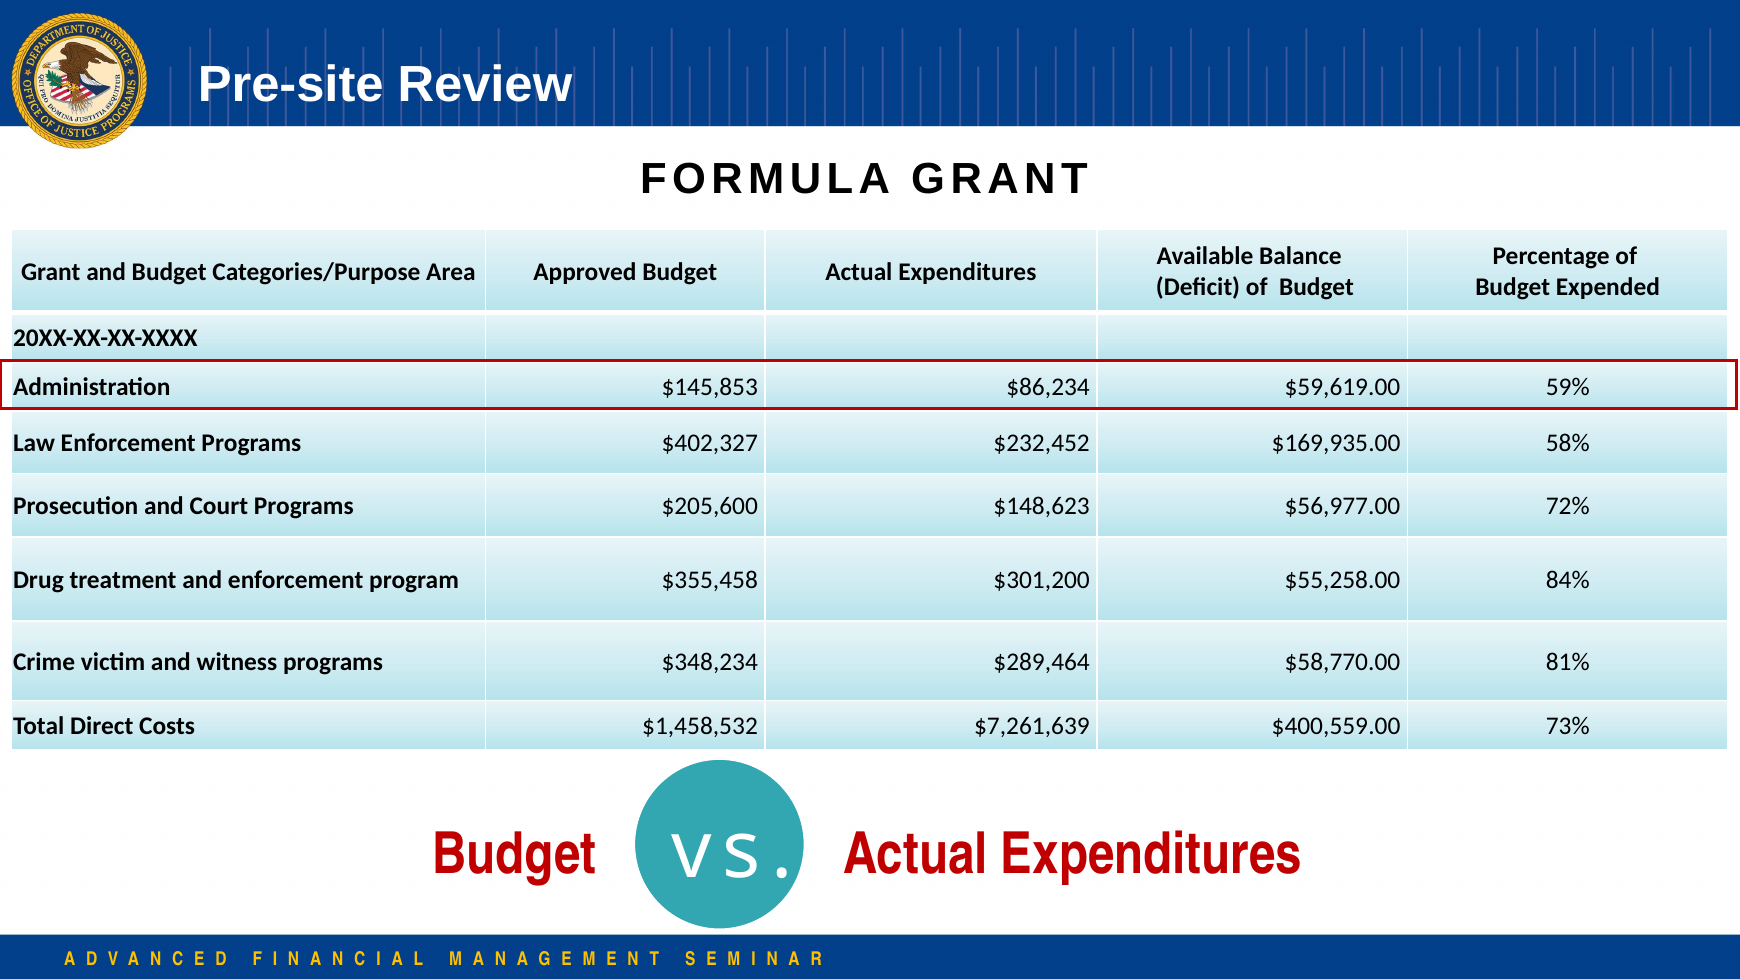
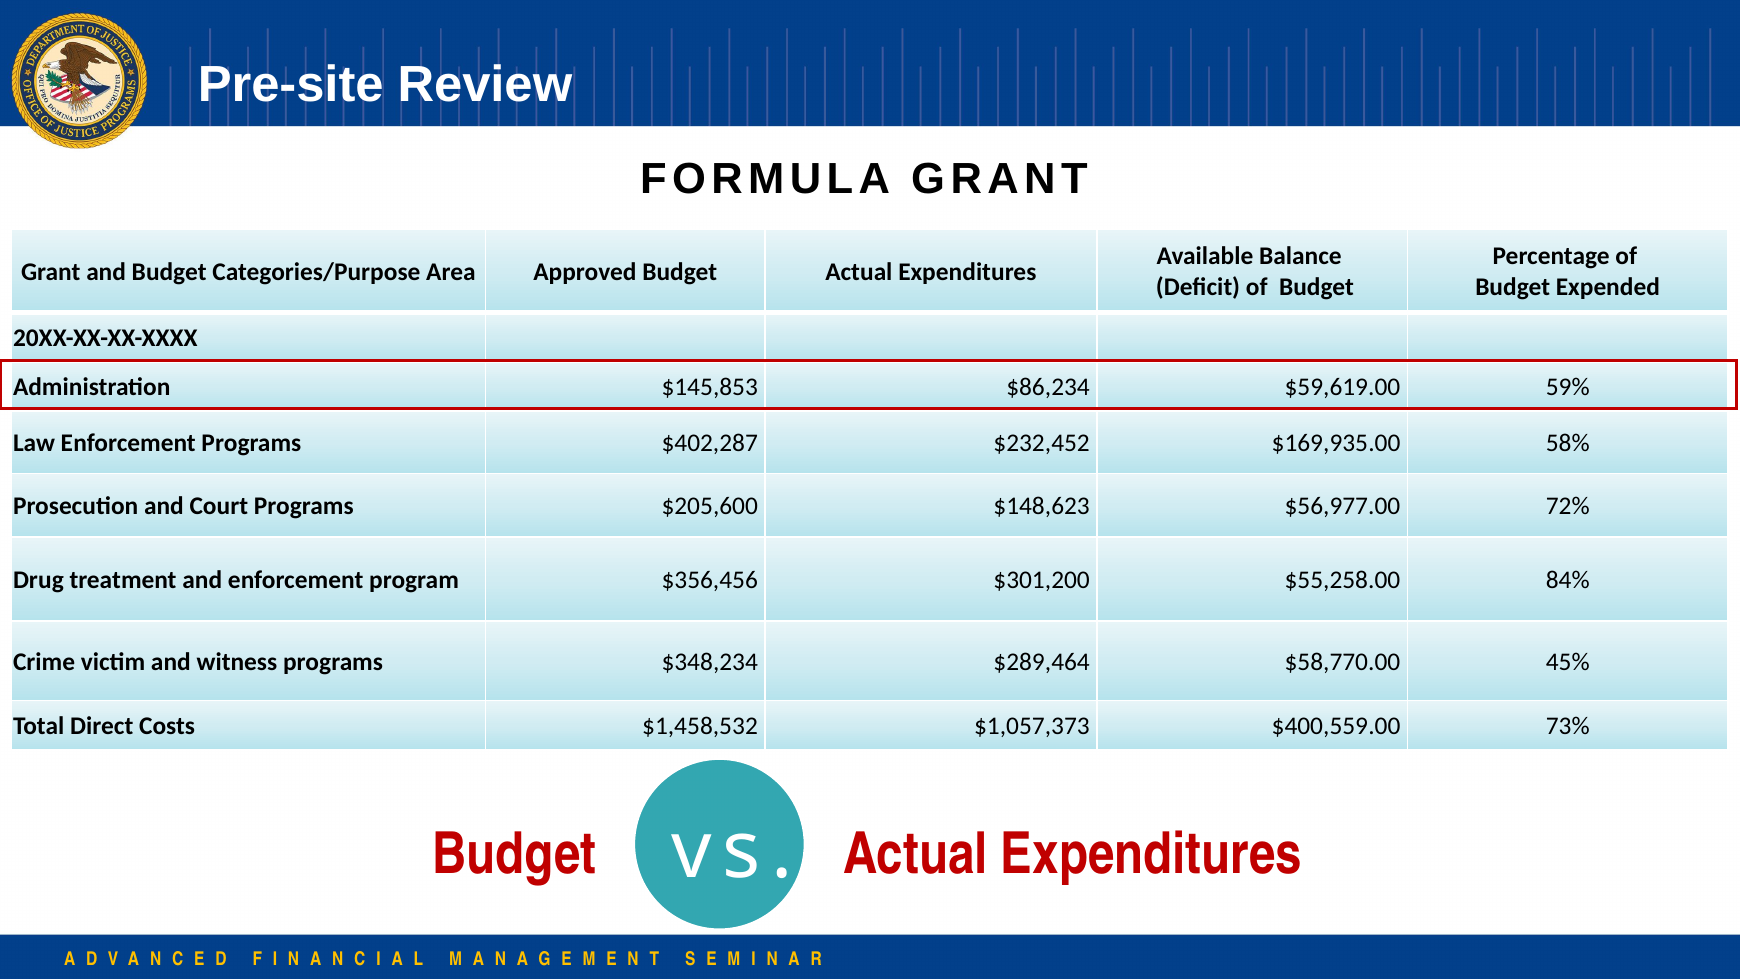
$402,327: $402,327 -> $402,287
$355,458: $355,458 -> $356,456
81%: 81% -> 45%
$7,261,639: $7,261,639 -> $1,057,373
